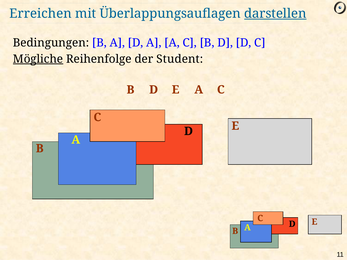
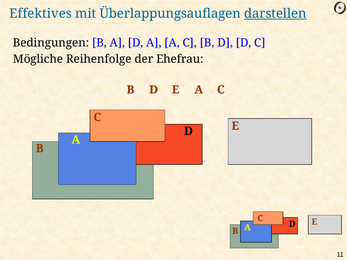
Erreichen: Erreichen -> Effektives
Mögliche underline: present -> none
Student: Student -> Ehefrau
